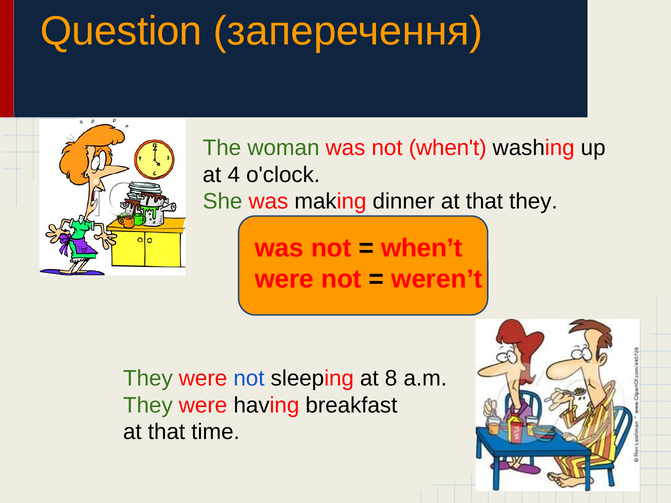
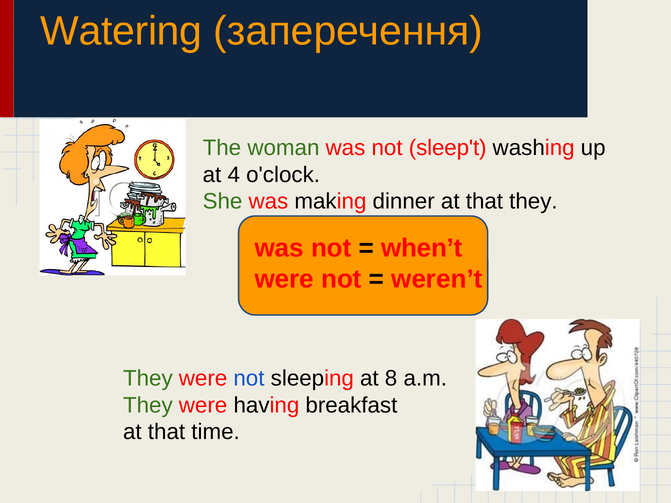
Question: Question -> Watering
when't: when't -> sleep't
